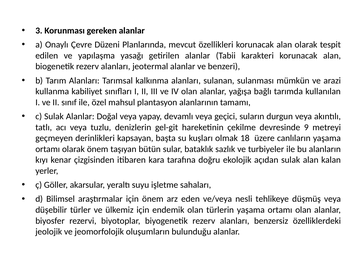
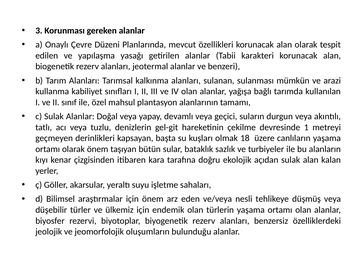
9: 9 -> 1
